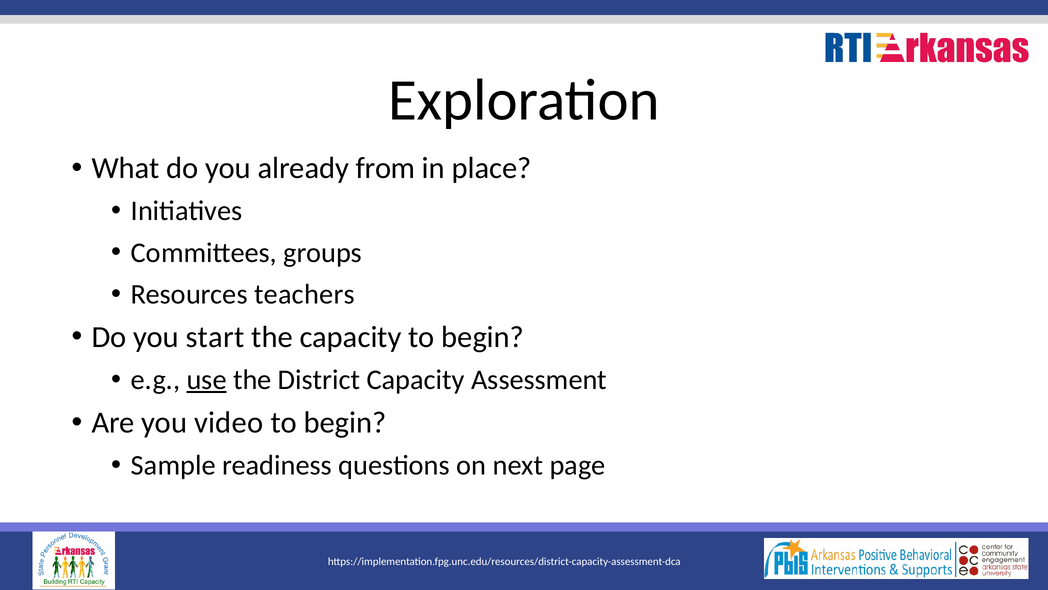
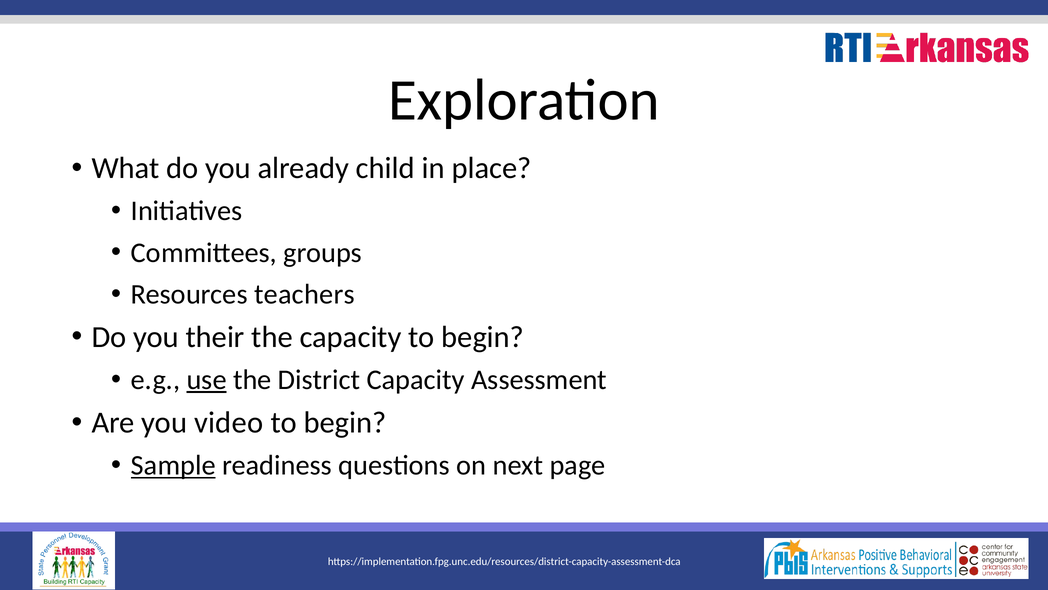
from: from -> child
start: start -> their
Sample underline: none -> present
